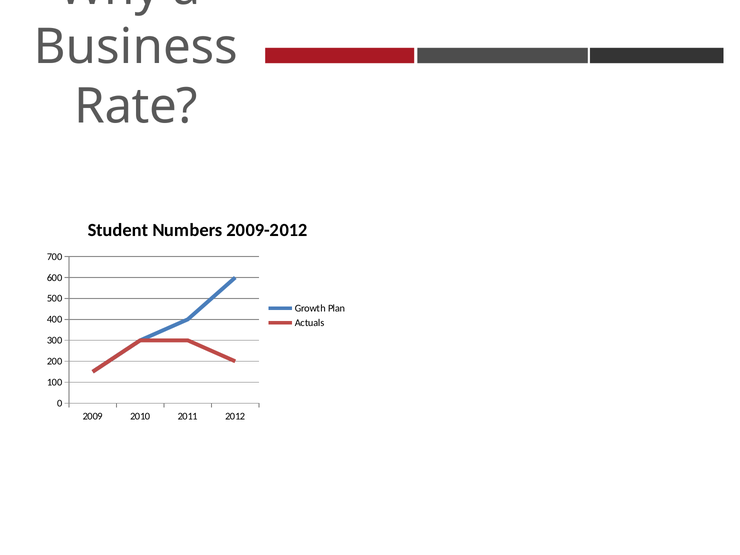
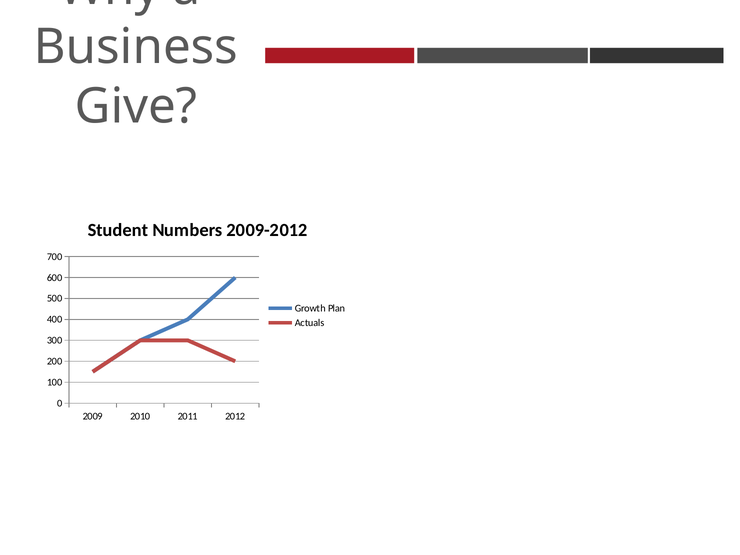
Rate: Rate -> Give
